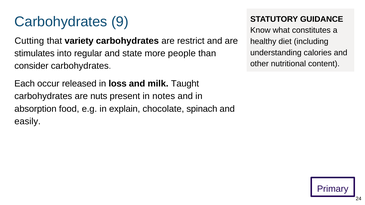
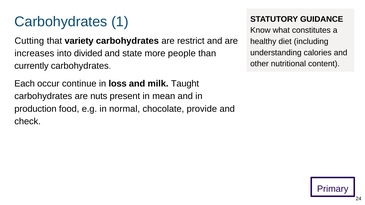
9: 9 -> 1
stimulates: stimulates -> increases
regular: regular -> divided
consider: consider -> currently
released: released -> continue
notes: notes -> mean
absorption: absorption -> production
explain: explain -> normal
spinach: spinach -> provide
easily: easily -> check
